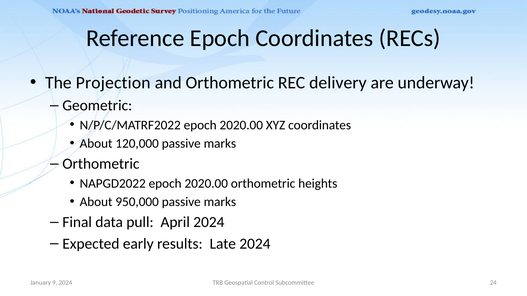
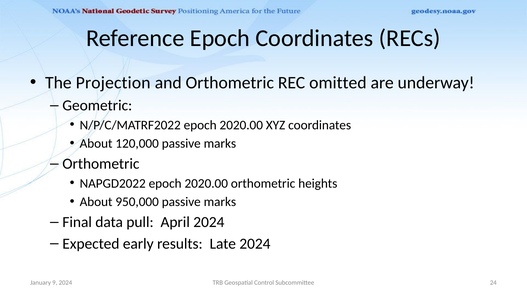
delivery: delivery -> omitted
